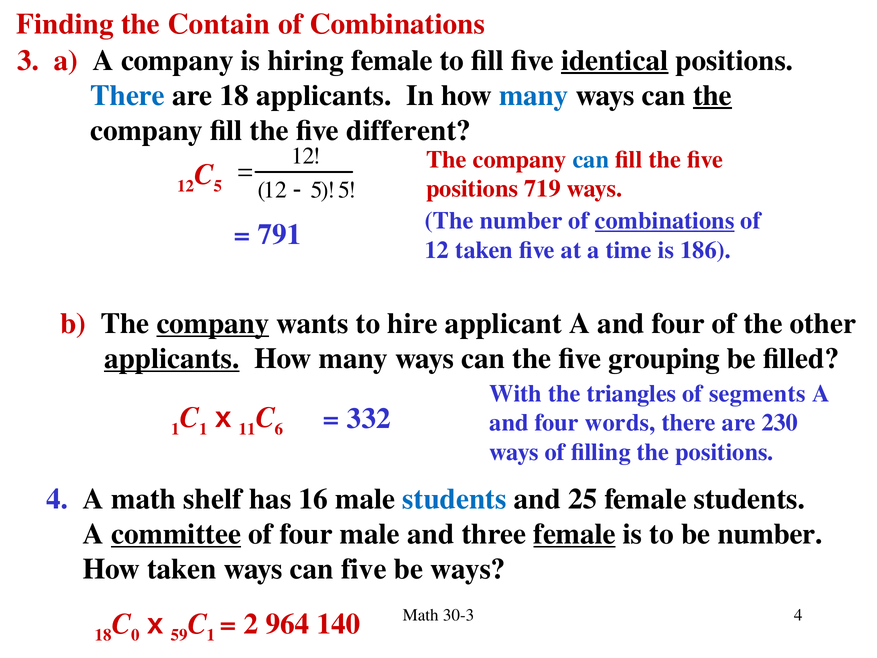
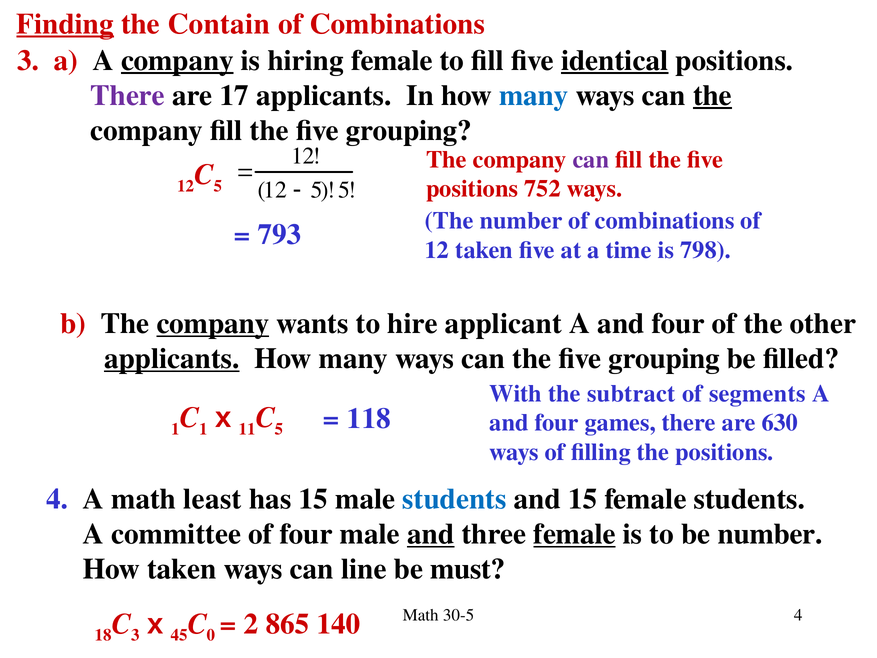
Finding underline: none -> present
company at (177, 60) underline: none -> present
There at (128, 95) colour: blue -> purple
are 18: 18 -> 17
fill the five different: different -> grouping
can at (591, 159) colour: blue -> purple
719: 719 -> 752
791: 791 -> 793
combinations at (665, 221) underline: present -> none
186: 186 -> 798
triangles: triangles -> subtract
words: words -> games
230: 230 -> 630
6 at (279, 429): 6 -> 5
332: 332 -> 118
shelf: shelf -> least
has 16: 16 -> 15
and 25: 25 -> 15
committee underline: present -> none
and at (431, 534) underline: none -> present
can five: five -> line
be ways: ways -> must
30-3: 30-3 -> 30-5
0 at (135, 635): 0 -> 3
59: 59 -> 45
1 at (211, 635): 1 -> 0
964: 964 -> 865
